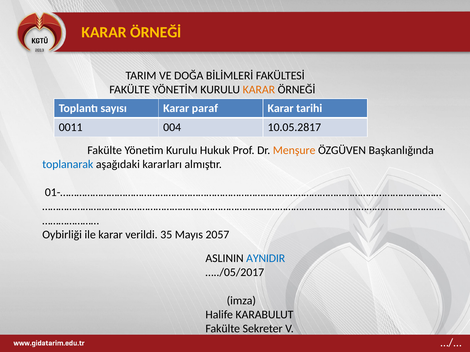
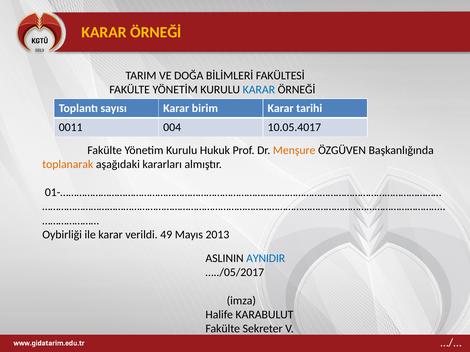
KARAR at (259, 90) colour: orange -> blue
paraf: paraf -> birim
10.05.2817: 10.05.2817 -> 10.05.4017
toplanarak colour: blue -> orange
35: 35 -> 49
2057: 2057 -> 2013
